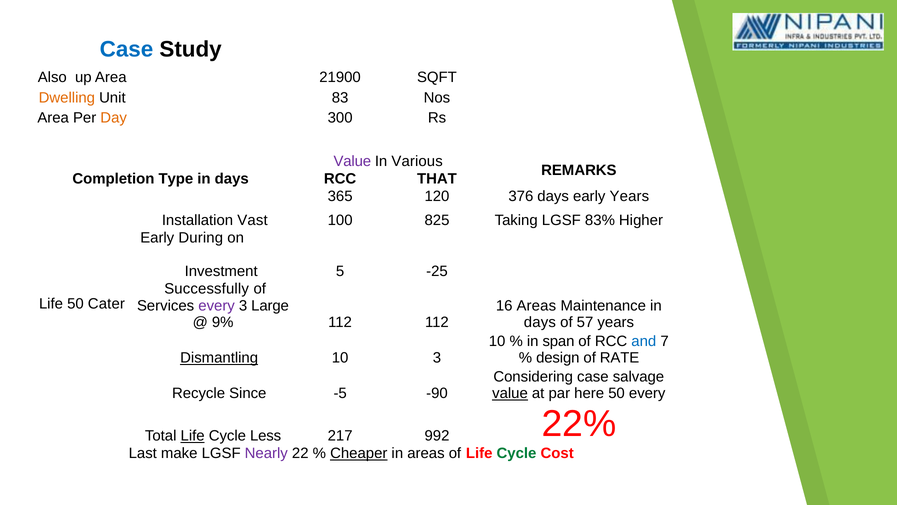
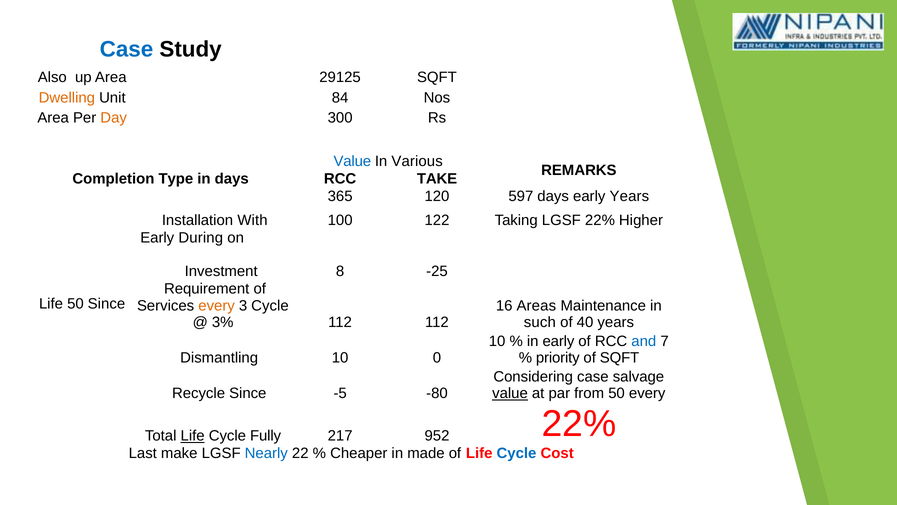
21900: 21900 -> 29125
83: 83 -> 84
Value at (352, 161) colour: purple -> blue
THAT: THAT -> TAKE
376: 376 -> 597
Vast: Vast -> With
825: 825 -> 122
LGSF 83%: 83% -> 22%
5: 5 -> 8
Successfully: Successfully -> Requirement
50 Cater: Cater -> Since
every at (217, 305) colour: purple -> orange
3 Large: Large -> Cycle
9%: 9% -> 3%
days at (540, 322): days -> such
57: 57 -> 40
in span: span -> early
Dismantling underline: present -> none
10 3: 3 -> 0
design: design -> priority
of RATE: RATE -> SQFT
-90: -90 -> -80
here: here -> from
Less: Less -> Fully
992: 992 -> 952
Nearly colour: purple -> blue
Cheaper underline: present -> none
in areas: areas -> made
Cycle at (516, 453) colour: green -> blue
